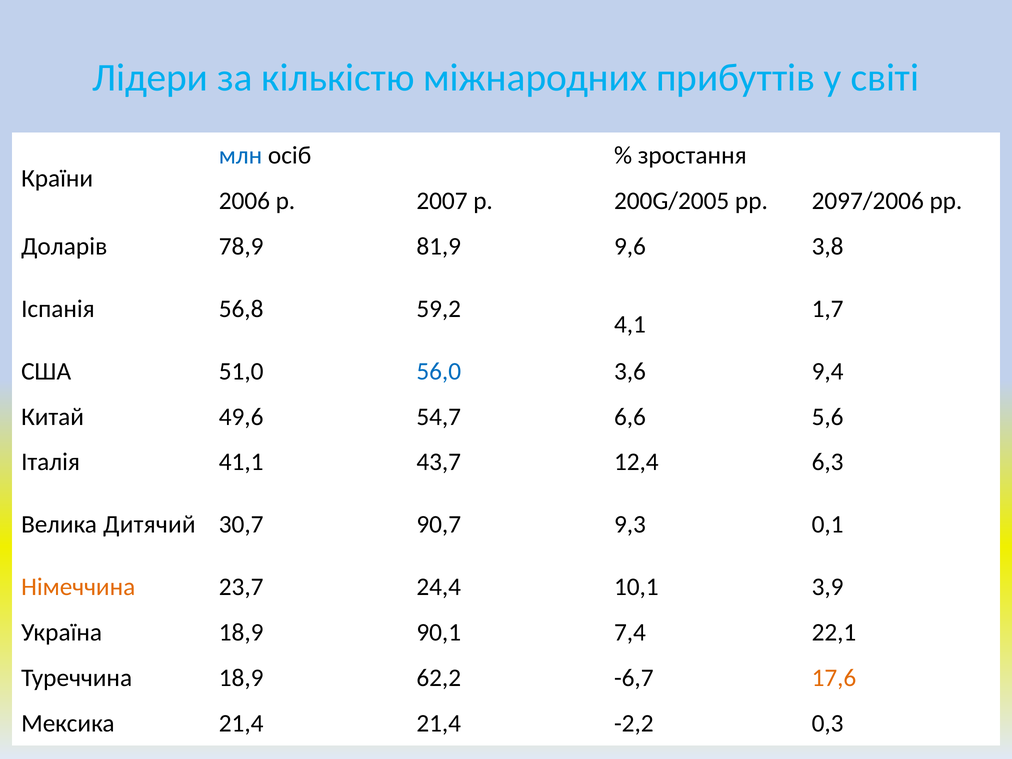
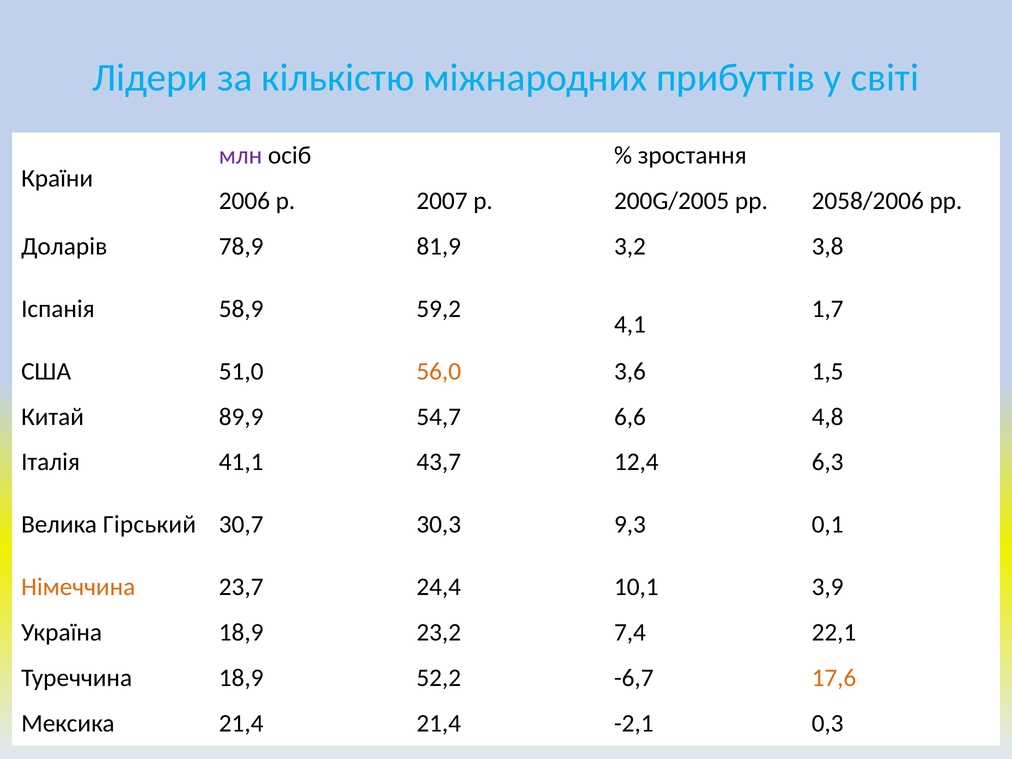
млн colour: blue -> purple
2097/2006: 2097/2006 -> 2058/2006
9,6: 9,6 -> 3,2
56,8: 56,8 -> 58,9
56,0 colour: blue -> orange
9,4: 9,4 -> 1,5
49,6: 49,6 -> 89,9
5,6: 5,6 -> 4,8
Дитячий: Дитячий -> Гірський
90,7: 90,7 -> 30,3
90,1: 90,1 -> 23,2
62,2: 62,2 -> 52,2
-2,2: -2,2 -> -2,1
